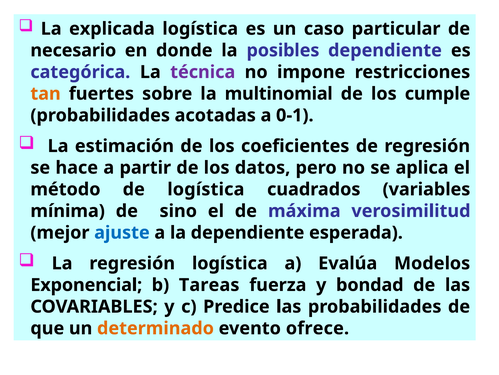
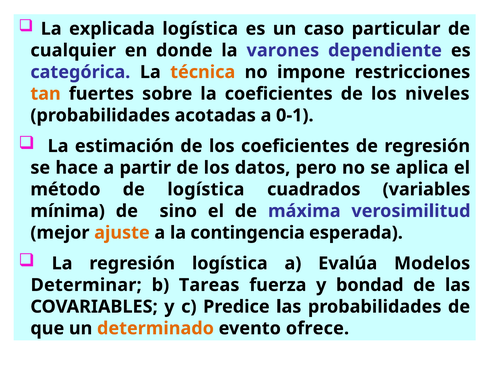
necesario: necesario -> cualquier
posibles: posibles -> varones
técnica colour: purple -> orange
la multinomial: multinomial -> coeficientes
cumple: cumple -> niveles
ajuste colour: blue -> orange
la dependiente: dependiente -> contingencia
Exponencial: Exponencial -> Determinar
